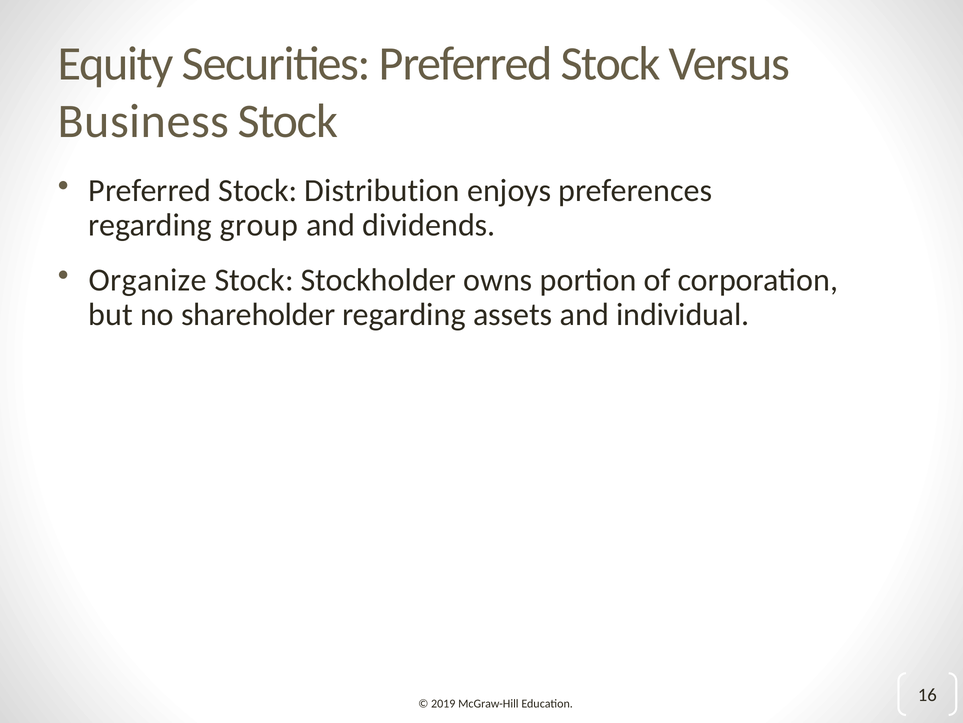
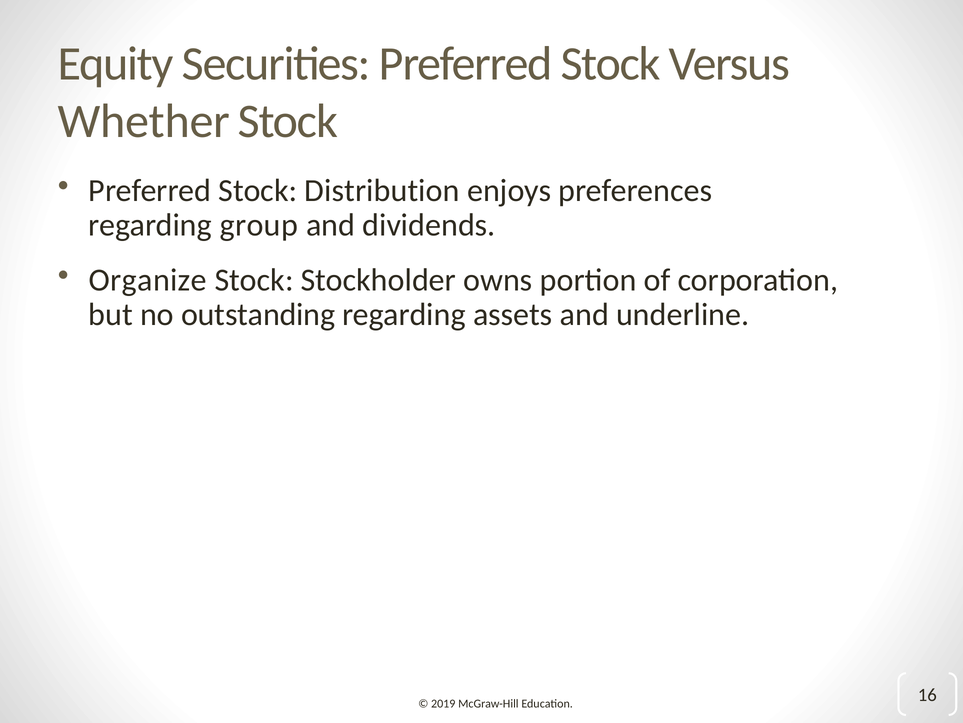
Business: Business -> Whether
shareholder: shareholder -> outstanding
individual: individual -> underline
